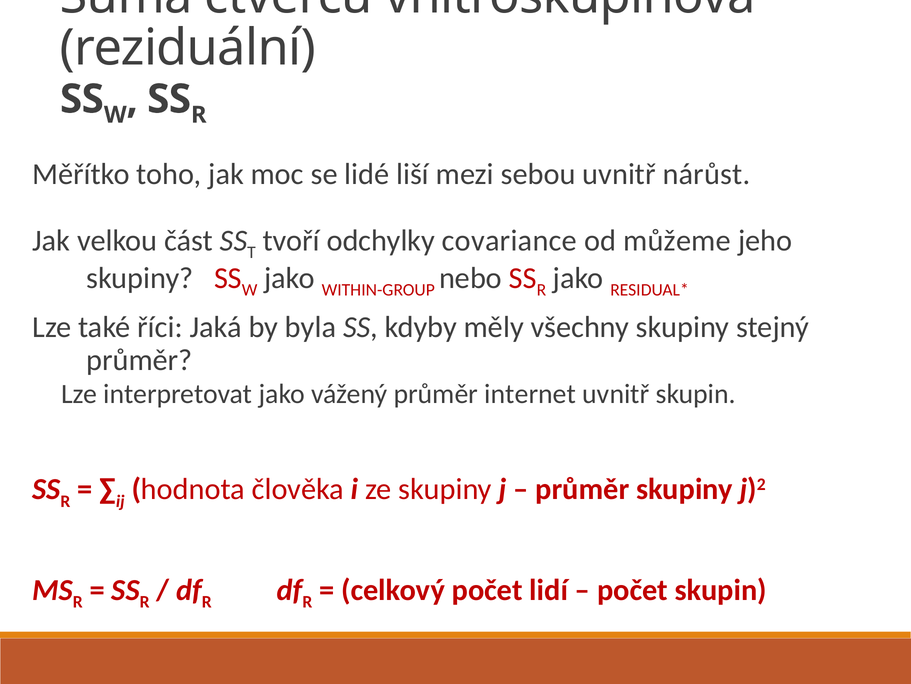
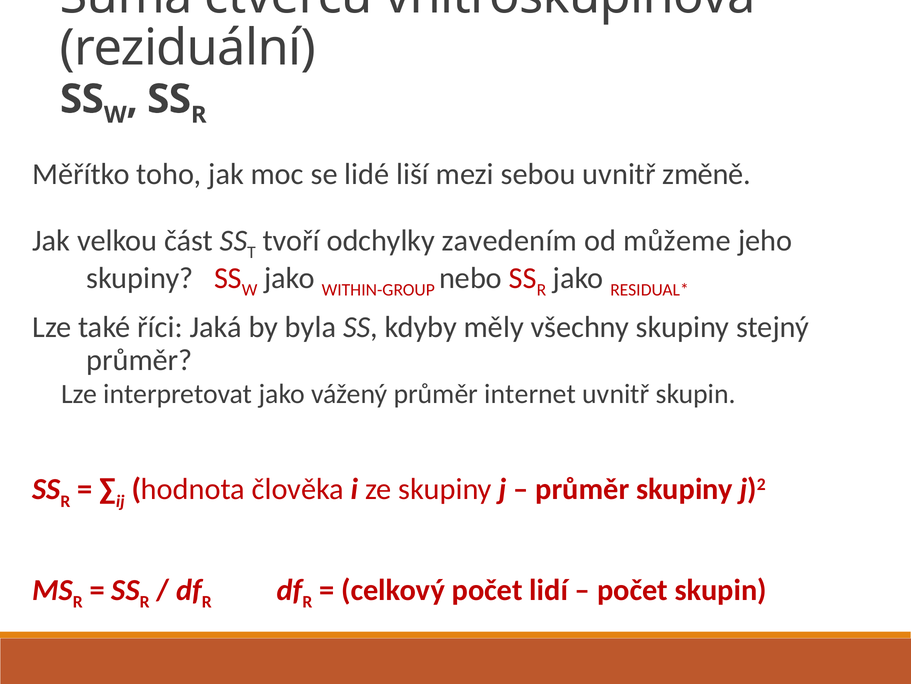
nárůst: nárůst -> změně
covariance: covariance -> zavedením
